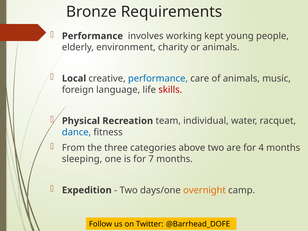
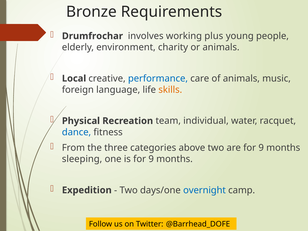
Performance at (92, 36): Performance -> Drumfrochar
kept: kept -> plus
skills colour: red -> orange
are for 4: 4 -> 9
is for 7: 7 -> 9
overnight colour: orange -> blue
